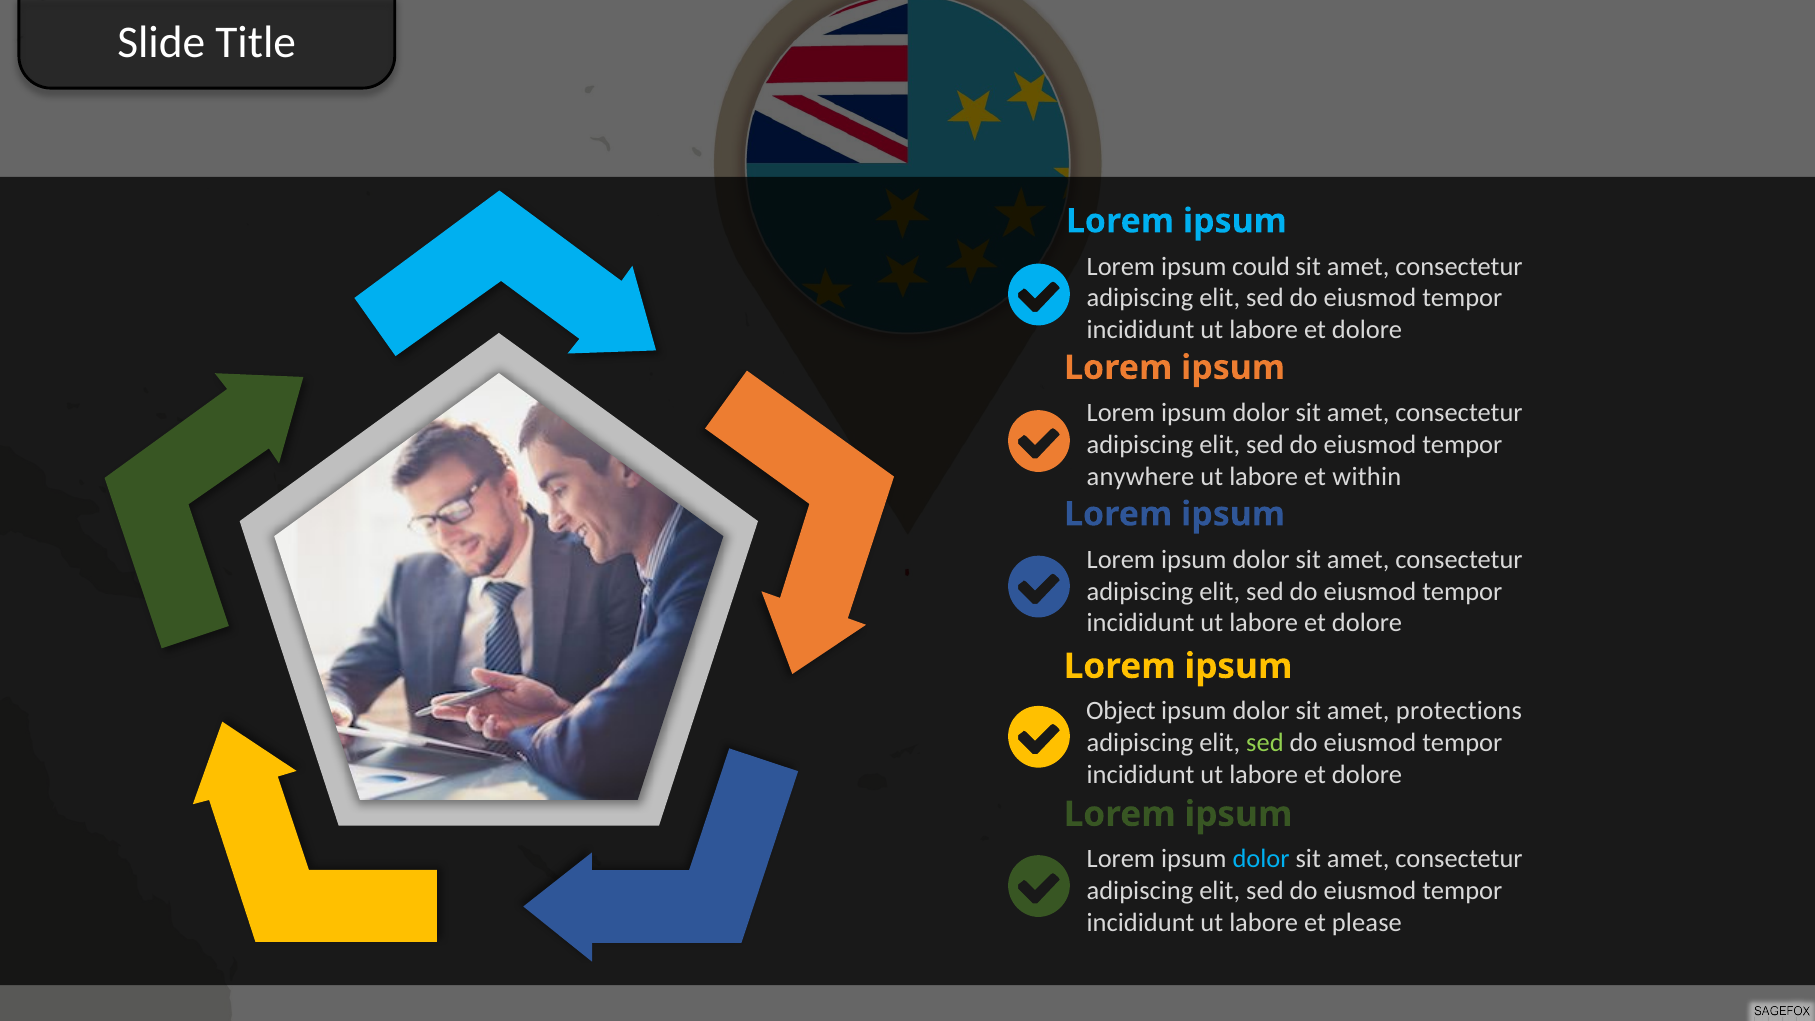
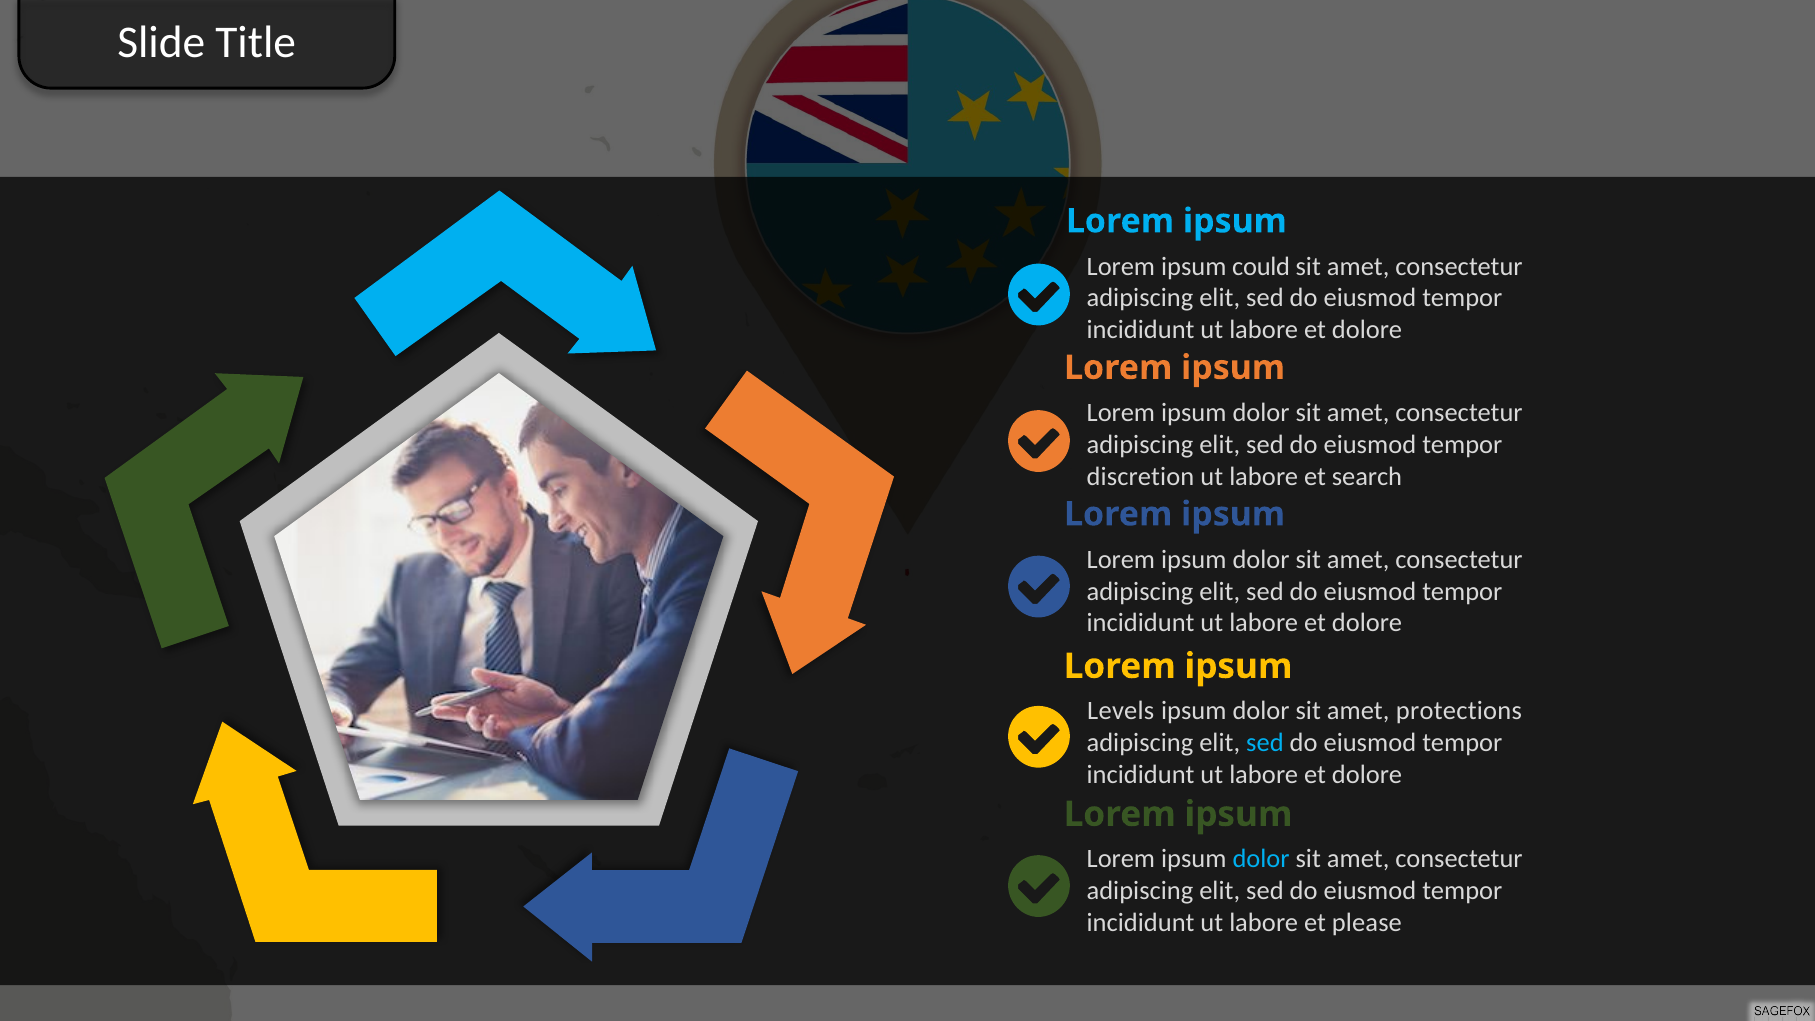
anywhere: anywhere -> discretion
within: within -> search
Object: Object -> Levels
sed at (1265, 742) colour: light green -> light blue
